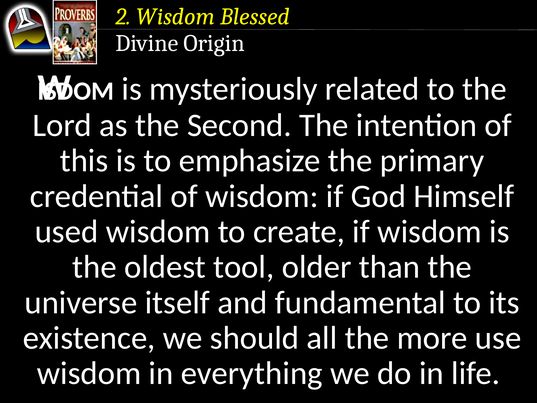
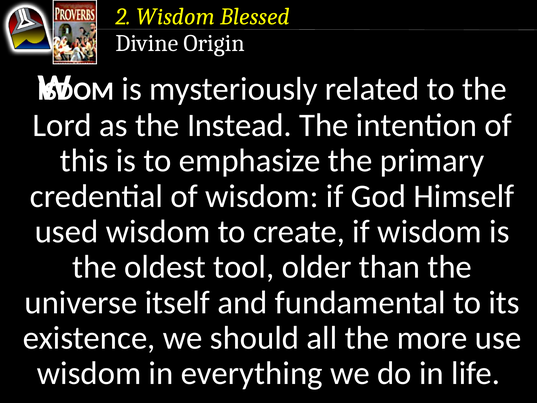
Second: Second -> Instead
